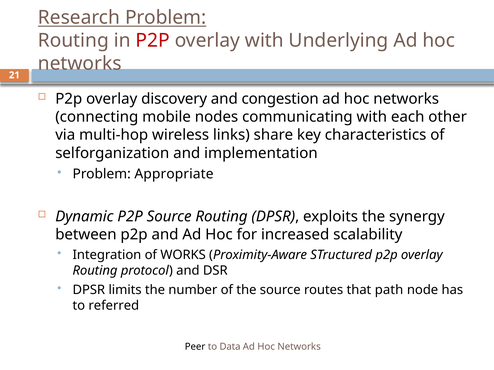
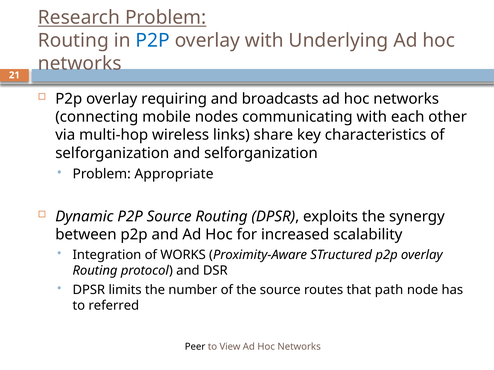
P2P at (153, 40) colour: red -> blue
discovery: discovery -> requiring
congestion: congestion -> broadcasts
and implementation: implementation -> selforganization
Data: Data -> View
